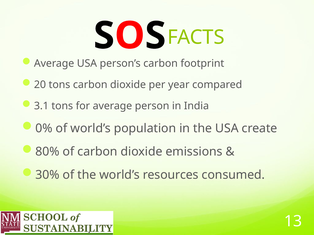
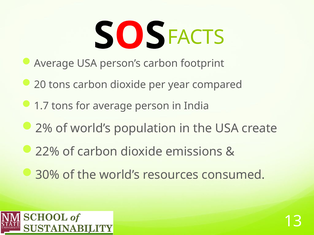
3.1: 3.1 -> 1.7
0%: 0% -> 2%
80%: 80% -> 22%
